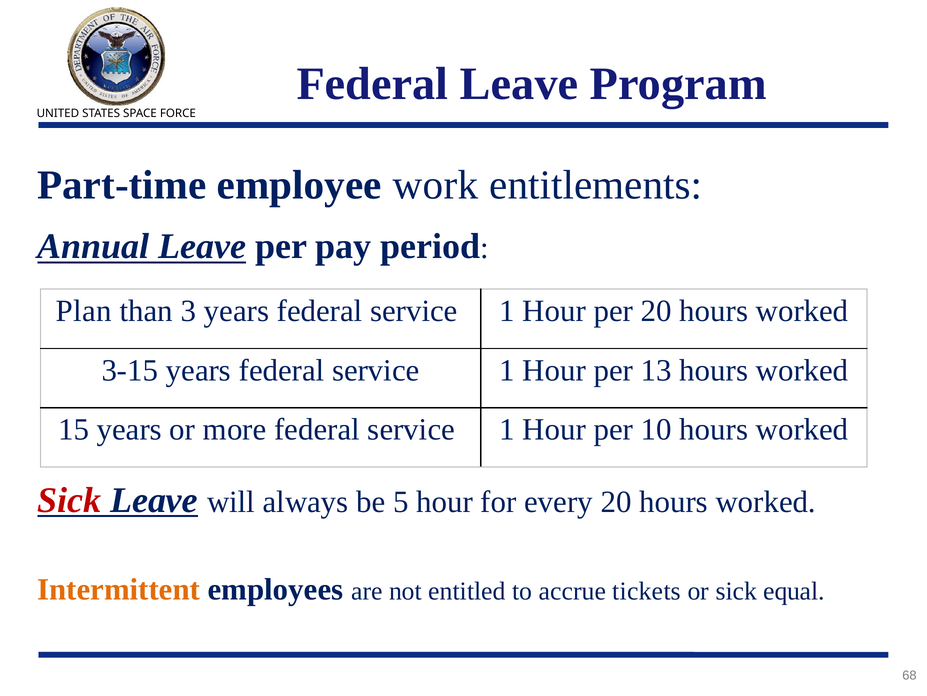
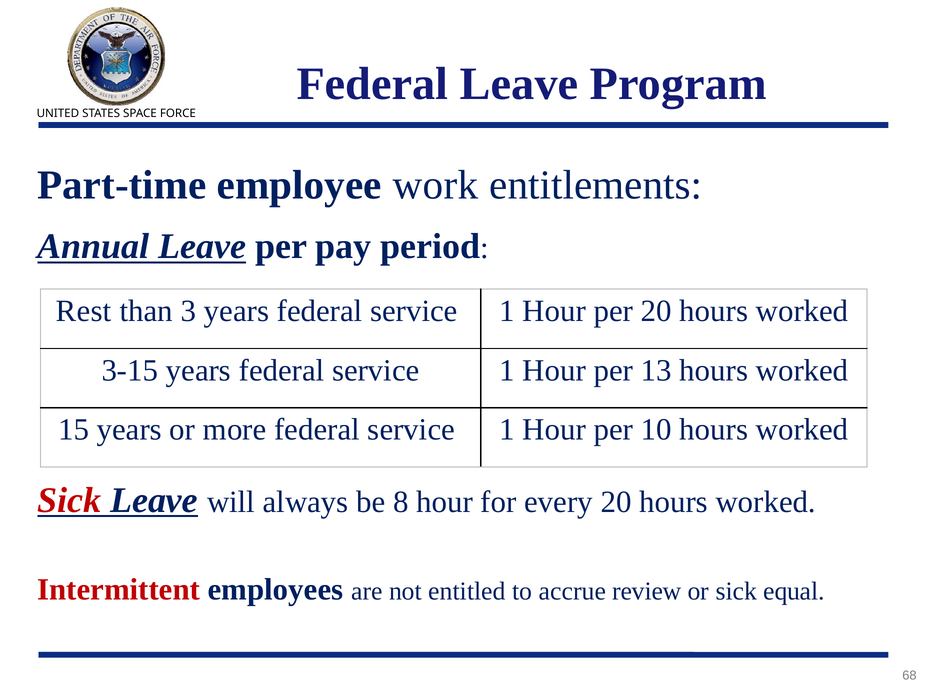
Plan: Plan -> Rest
5: 5 -> 8
Intermittent colour: orange -> red
tickets: tickets -> review
